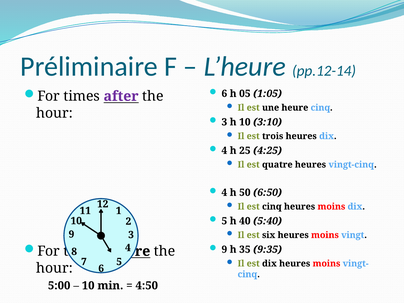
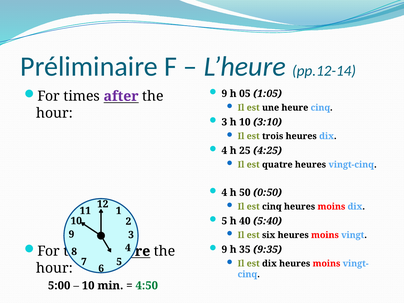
6 at (224, 94): 6 -> 9
6:50: 6:50 -> 0:50
4:50 colour: black -> green
